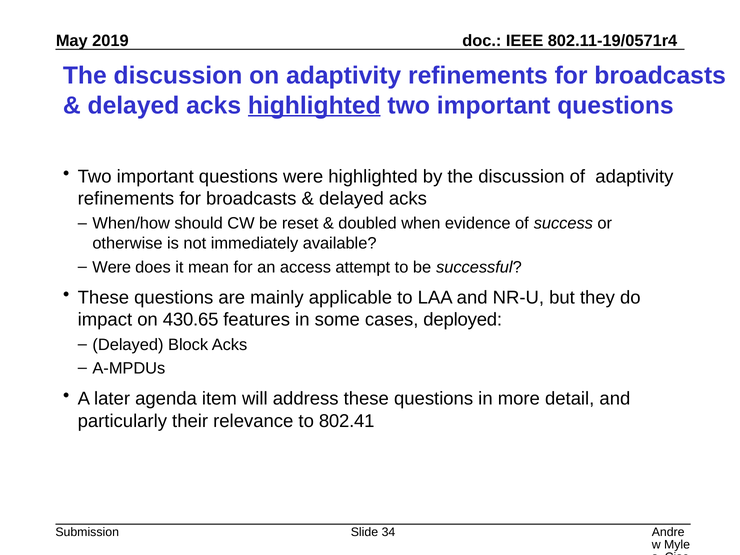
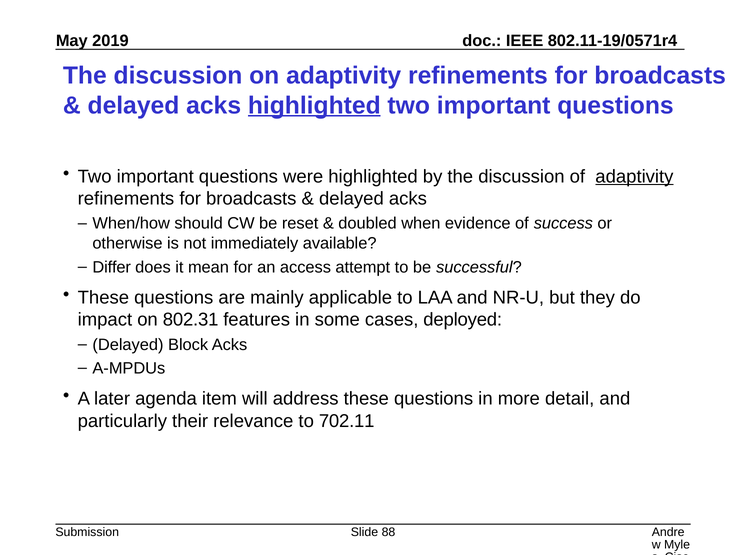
adaptivity at (634, 176) underline: none -> present
Were at (112, 267): Were -> Differ
430.65: 430.65 -> 802.31
802.41: 802.41 -> 702.11
34: 34 -> 88
